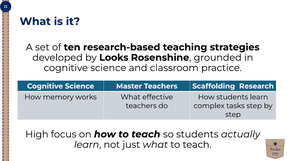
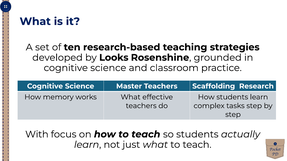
High: High -> With
